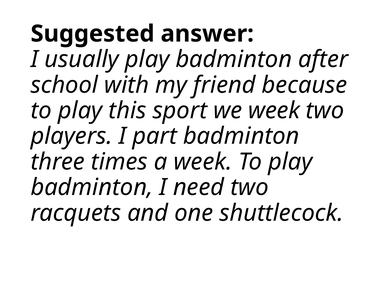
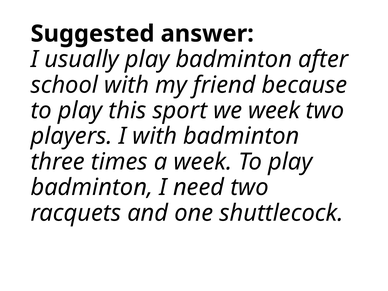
I part: part -> with
